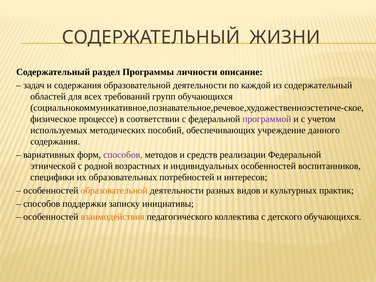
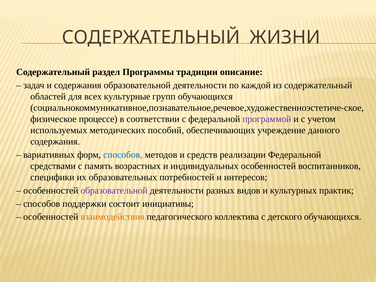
личности: личности -> традиции
требований: требований -> культурные
способов at (123, 155) colour: purple -> blue
этнической: этнической -> средствами
родной: родной -> память
образовательной at (114, 190) colour: orange -> purple
записку: записку -> состоит
